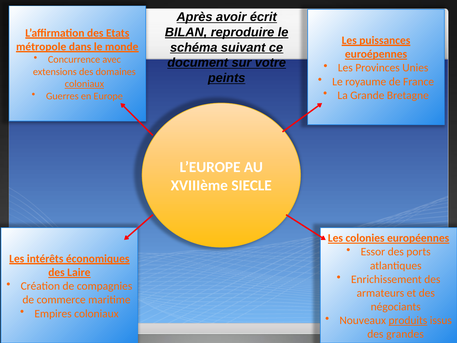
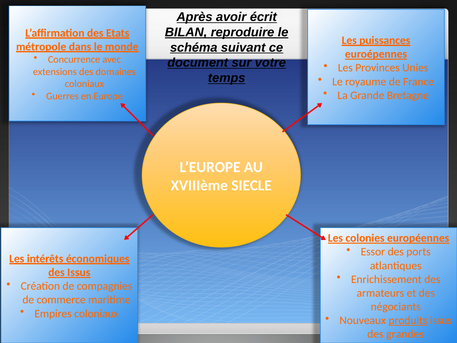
peints: peints -> temps
coloniaux at (84, 84) underline: present -> none
des Laire: Laire -> Issus
